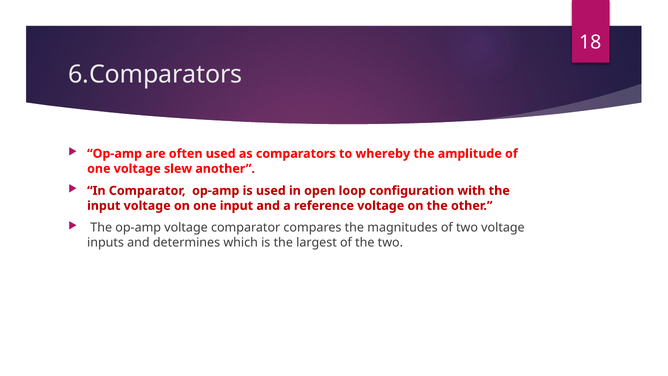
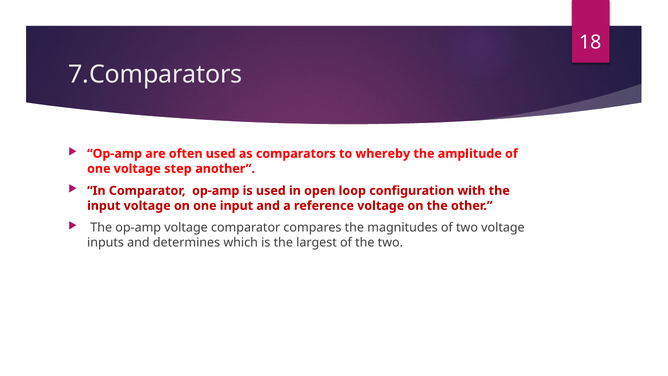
6.Comparators: 6.Comparators -> 7.Comparators
slew: slew -> step
